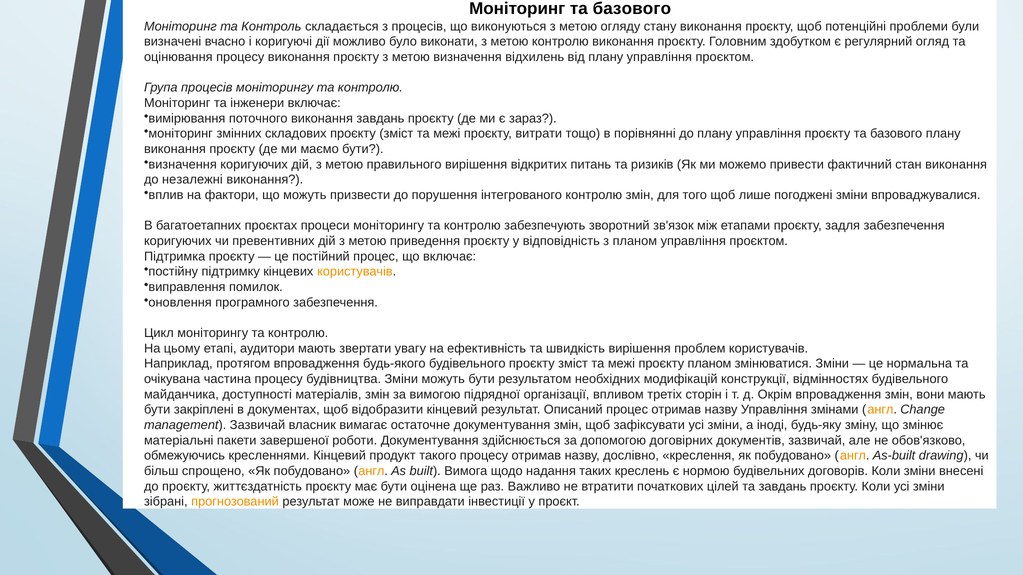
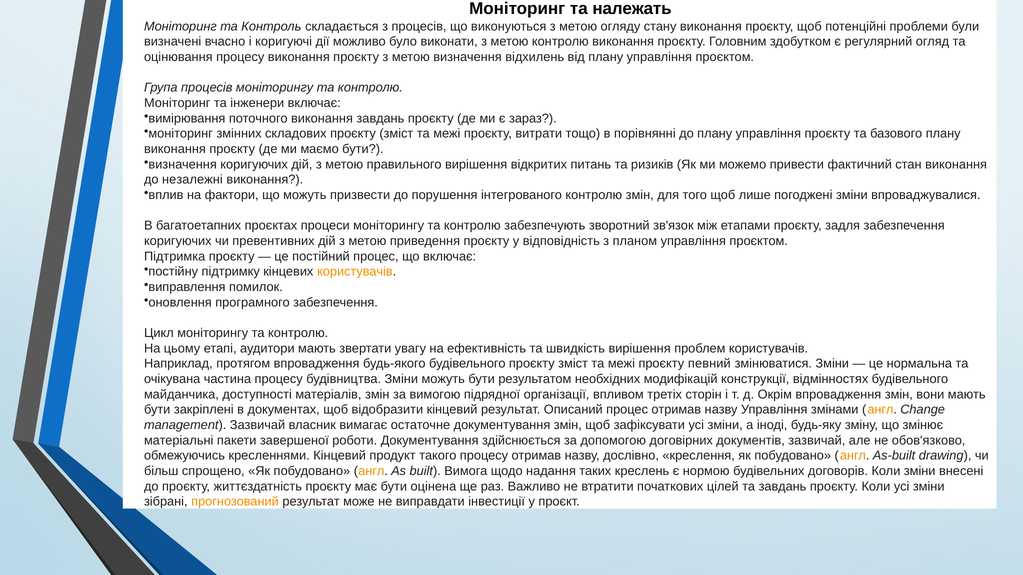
Моніторинг та базового: базового -> належать
проєкту планом: планом -> певний
